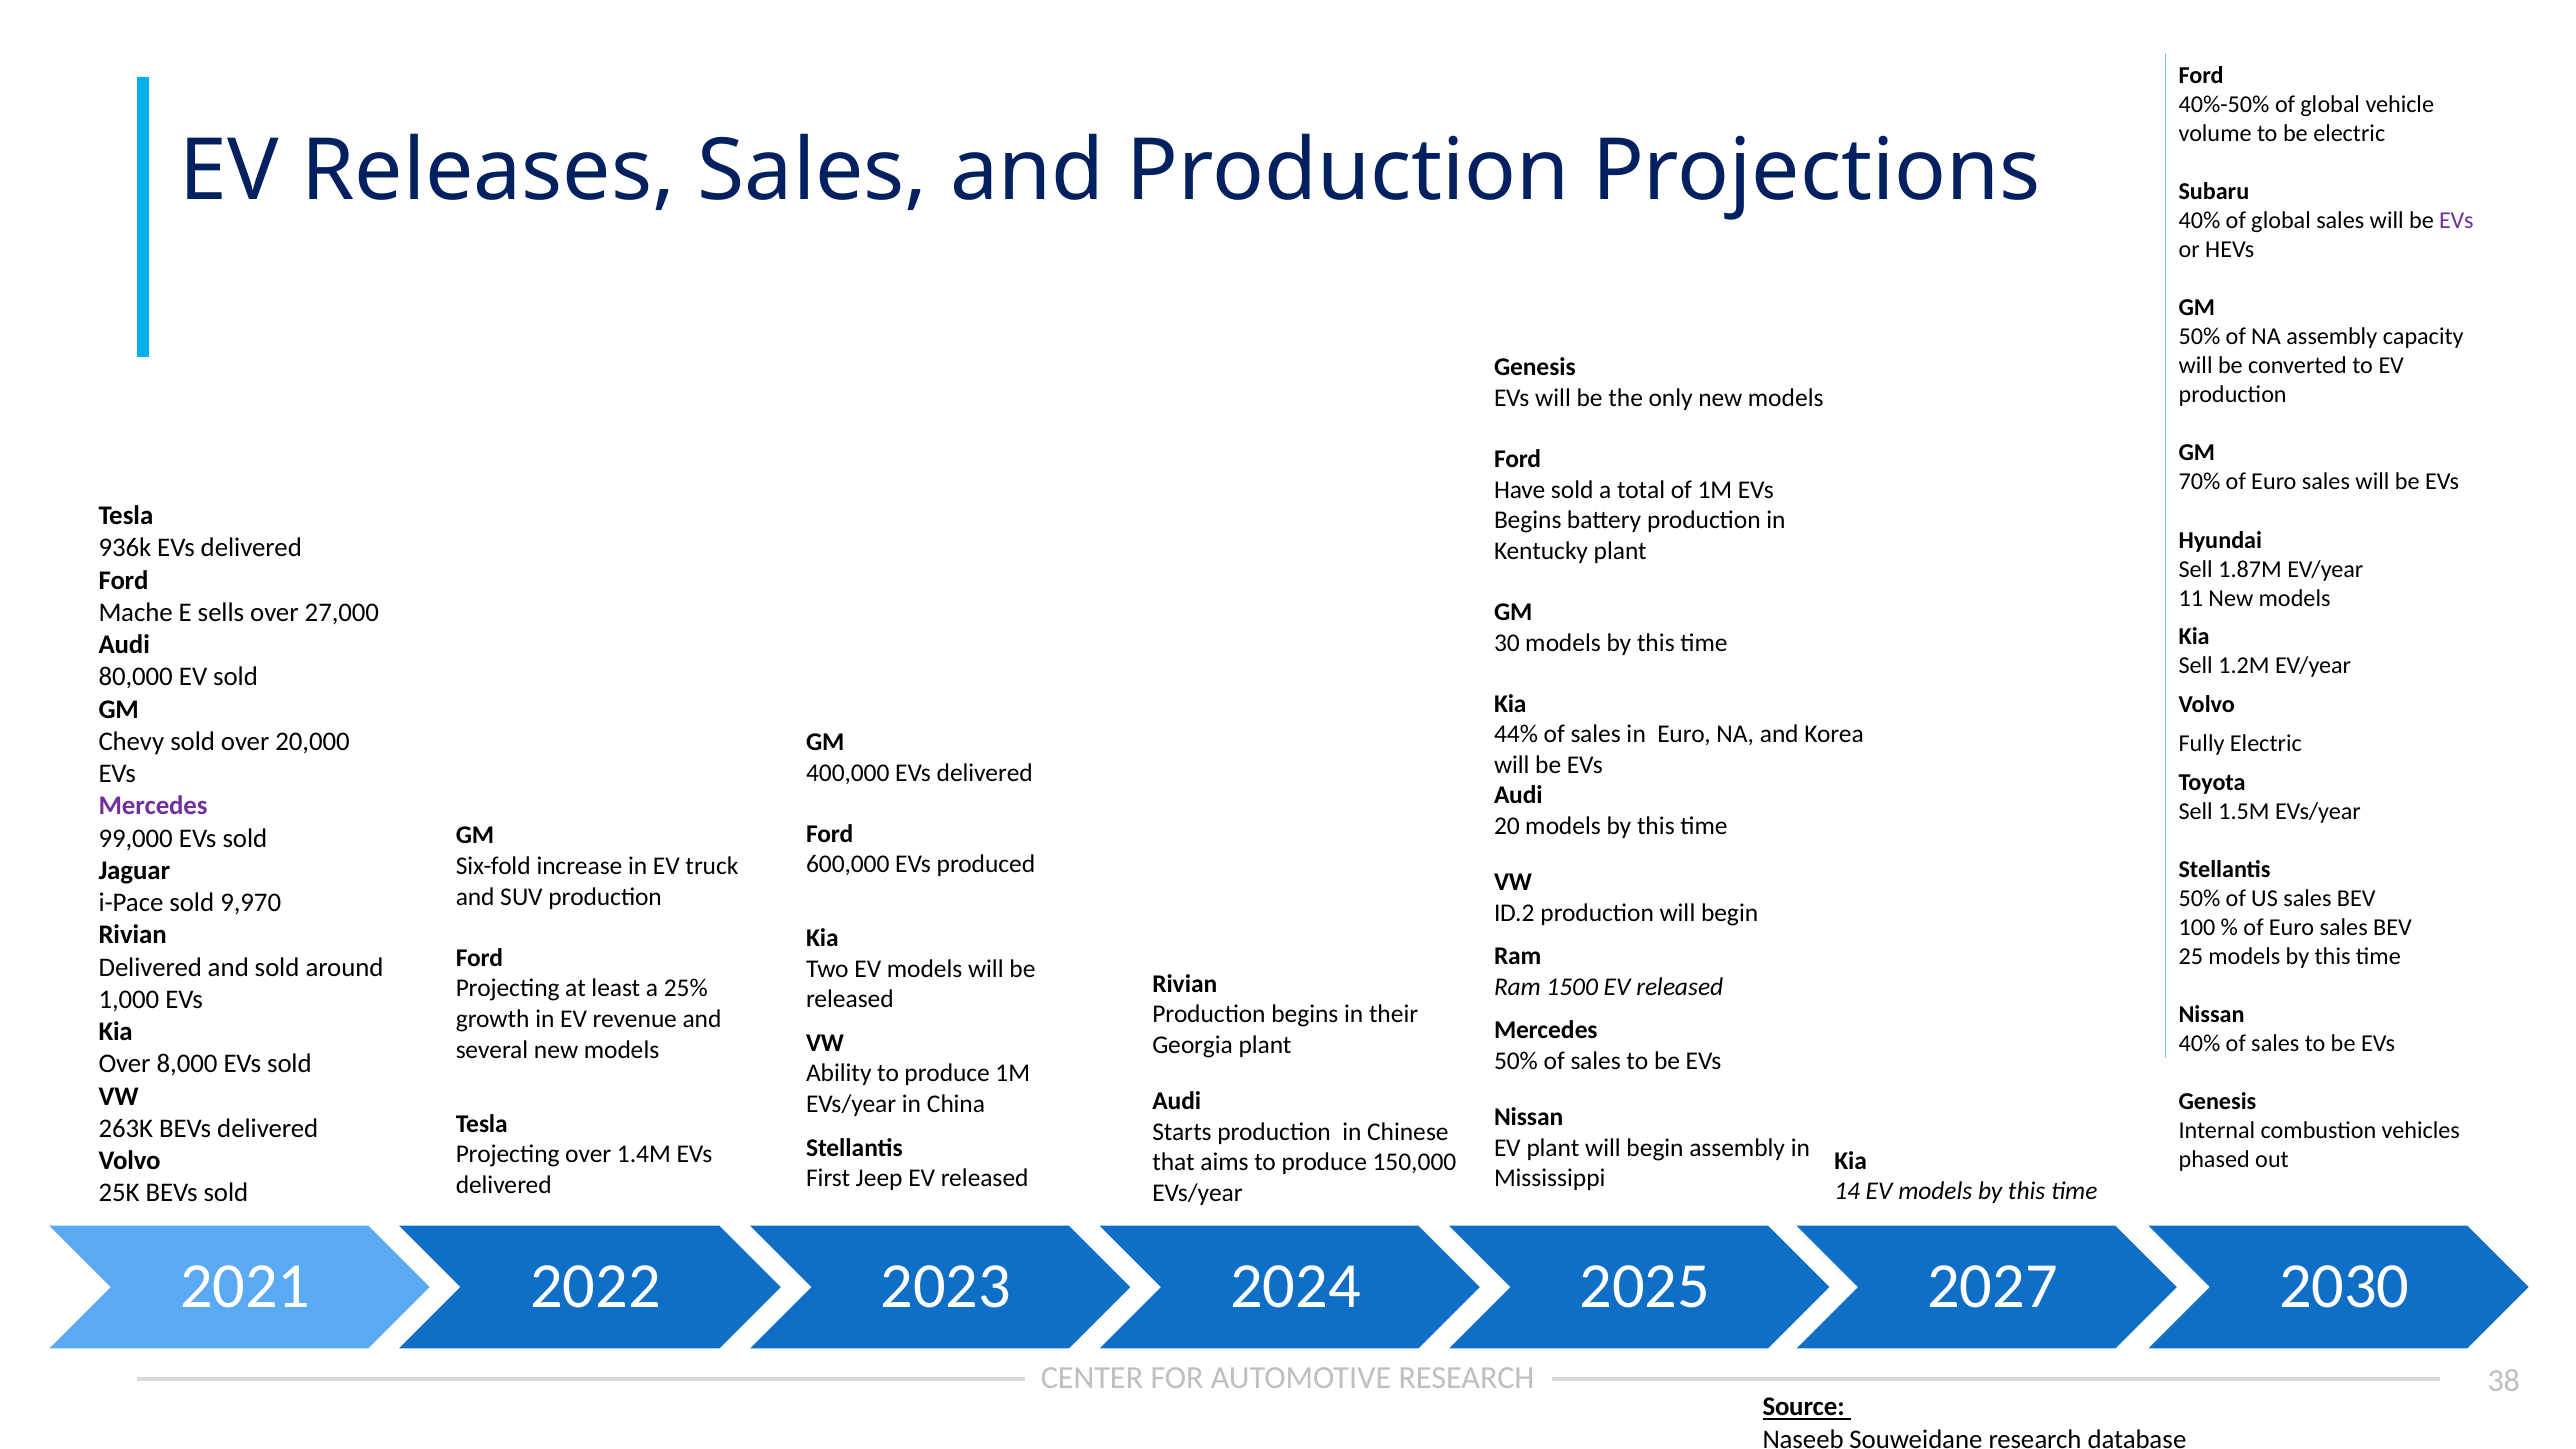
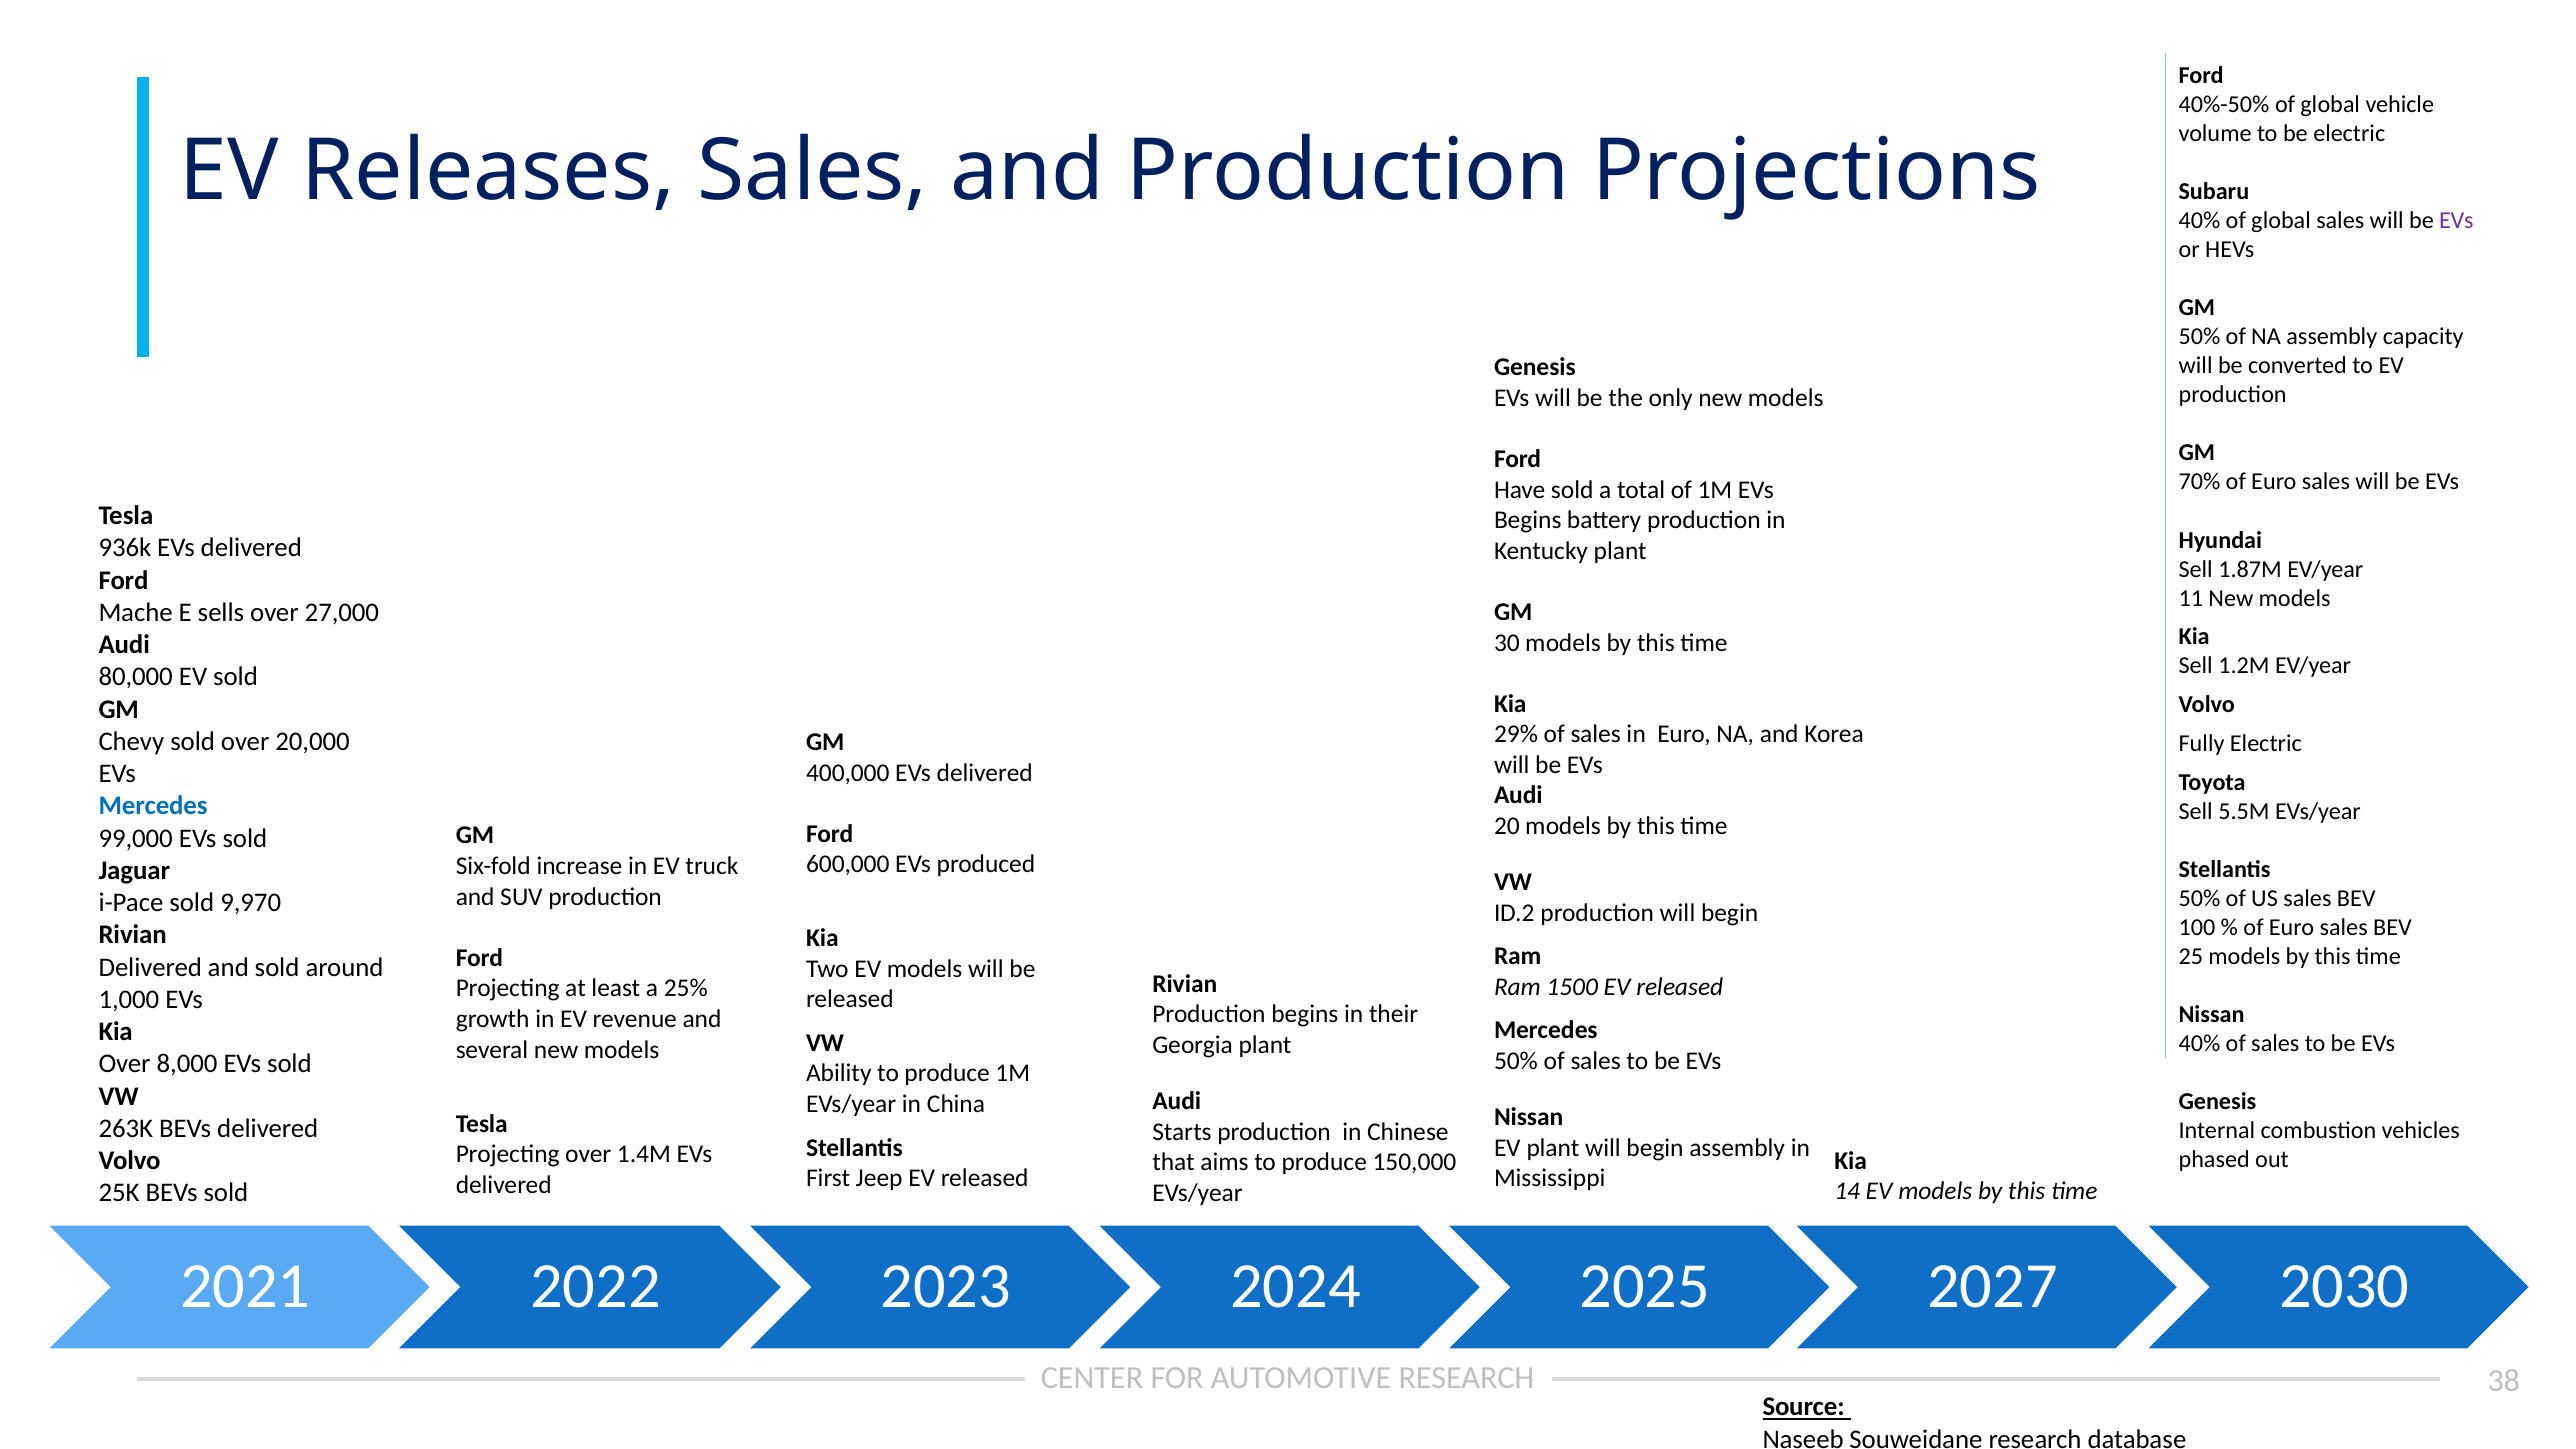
44%: 44% -> 29%
Mercedes at (153, 806) colour: purple -> blue
1.5M: 1.5M -> 5.5M
